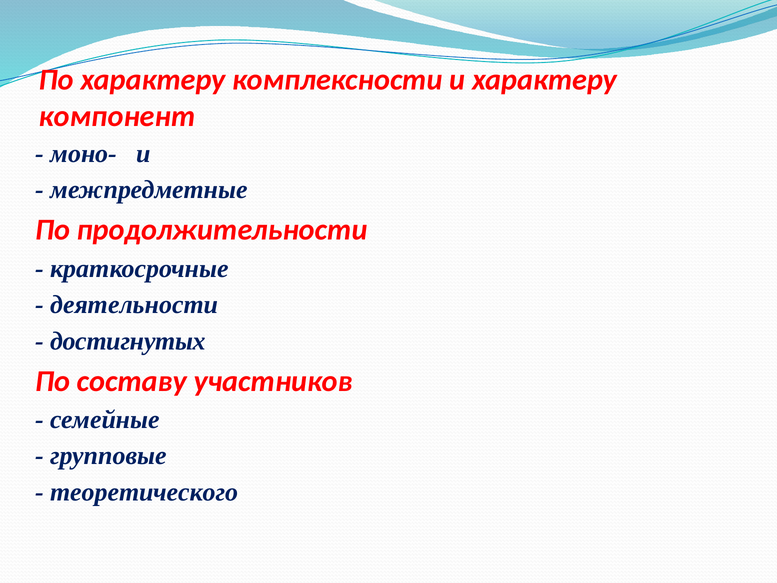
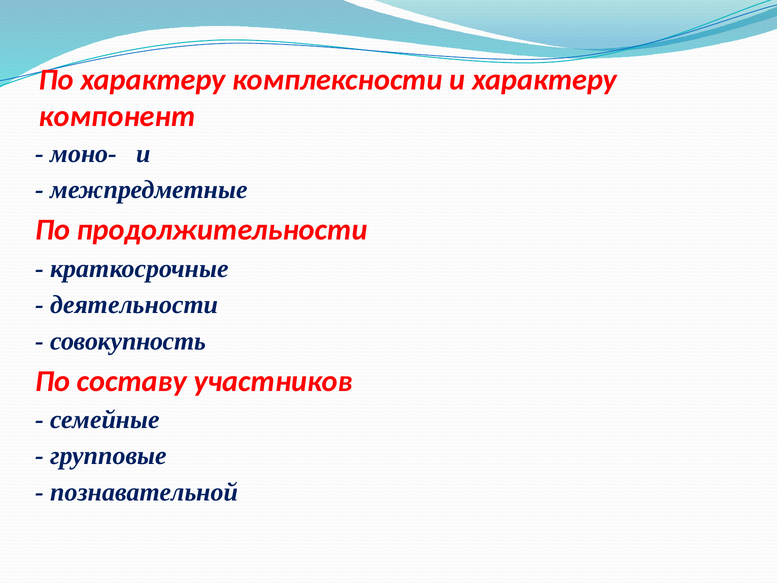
достигнутых: достигнутых -> совокупность
теоретического: теоретического -> познавательной
